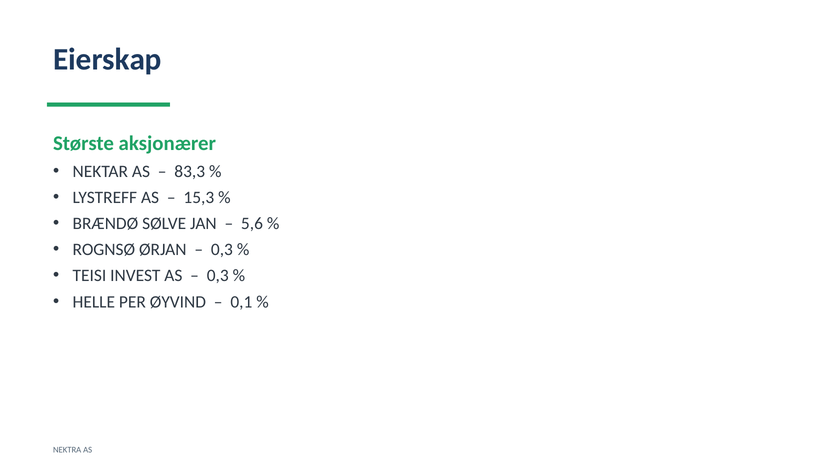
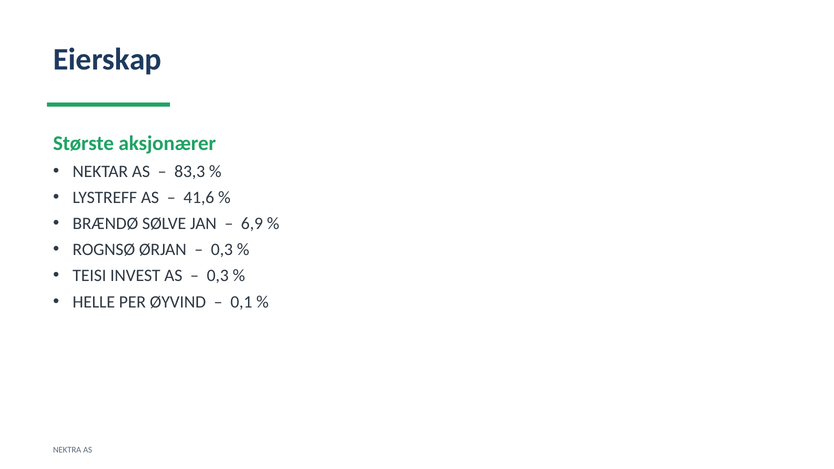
15,3: 15,3 -> 41,6
5,6: 5,6 -> 6,9
